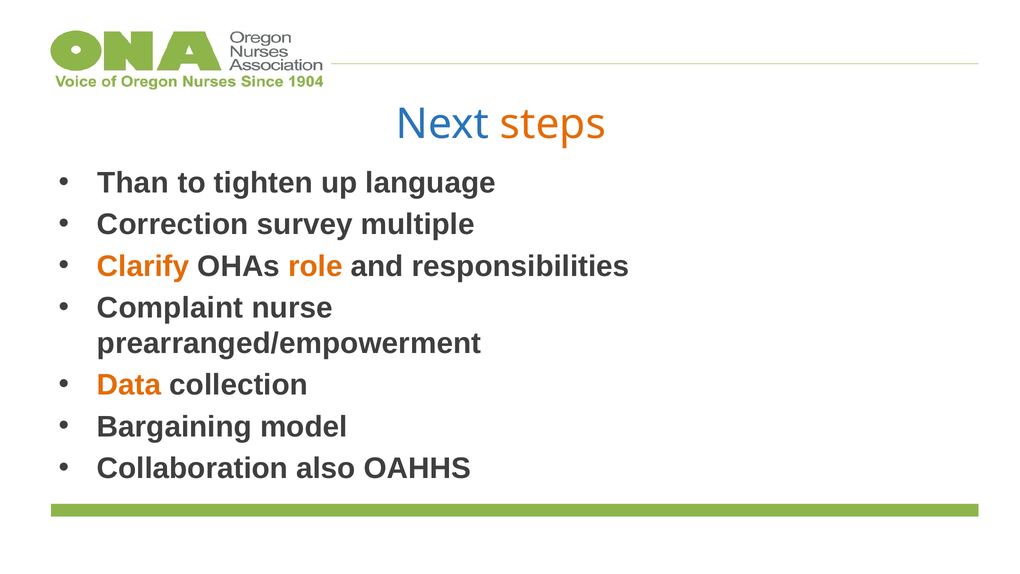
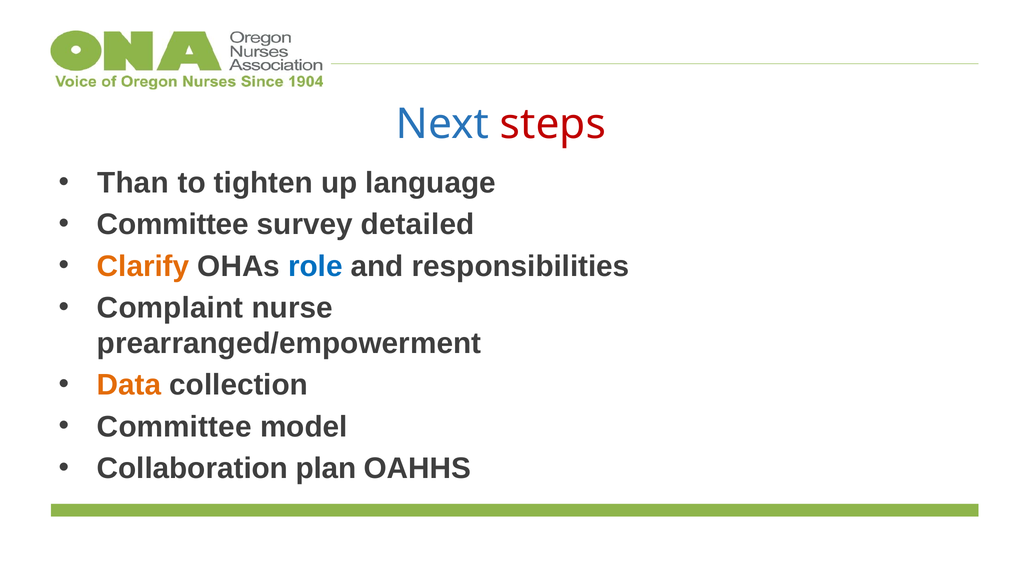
steps colour: orange -> red
Correction at (173, 225): Correction -> Committee
multiple: multiple -> detailed
role colour: orange -> blue
Bargaining at (174, 427): Bargaining -> Committee
also: also -> plan
